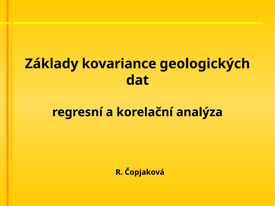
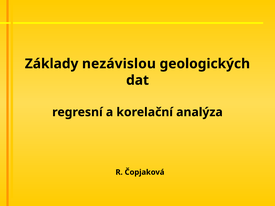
kovariance: kovariance -> nezávislou
